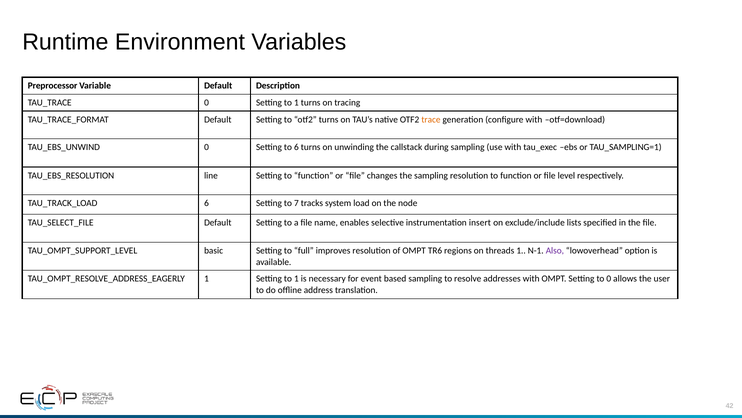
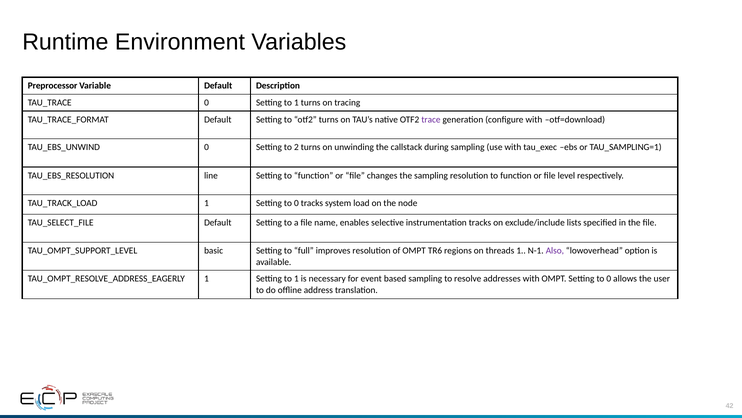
trace colour: orange -> purple
to 6: 6 -> 2
6 at (206, 203): 6 -> 1
7 at (296, 203): 7 -> 0
instrumentation insert: insert -> tracks
